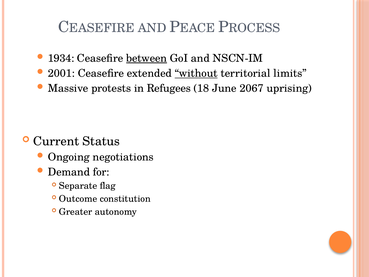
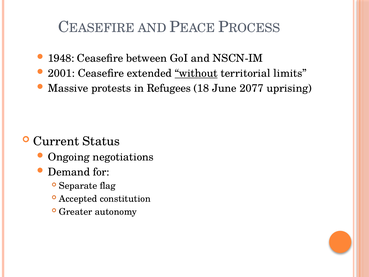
1934: 1934 -> 1948
between underline: present -> none
2067: 2067 -> 2077
Outcome: Outcome -> Accepted
